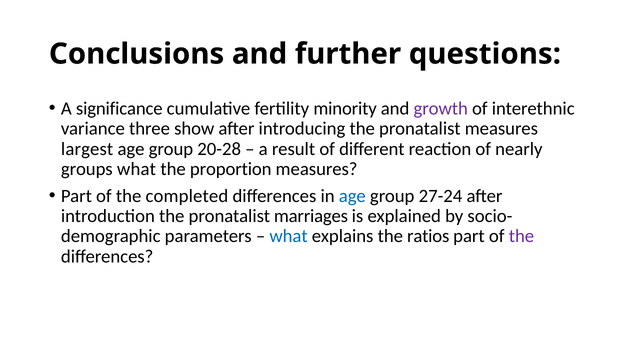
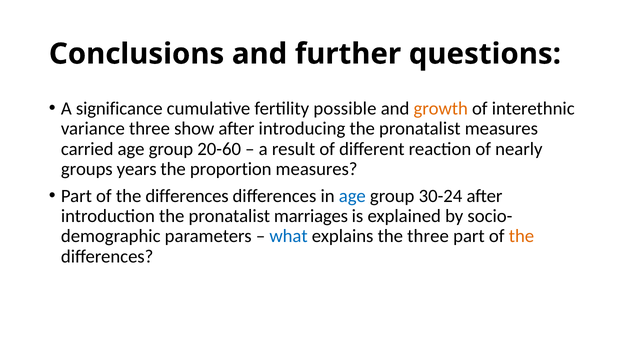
minority: minority -> possible
growth colour: purple -> orange
largest: largest -> carried
20-28: 20-28 -> 20-60
groups what: what -> years
completed at (187, 196): completed -> differences
27-24: 27-24 -> 30-24
the ratios: ratios -> three
the at (521, 236) colour: purple -> orange
